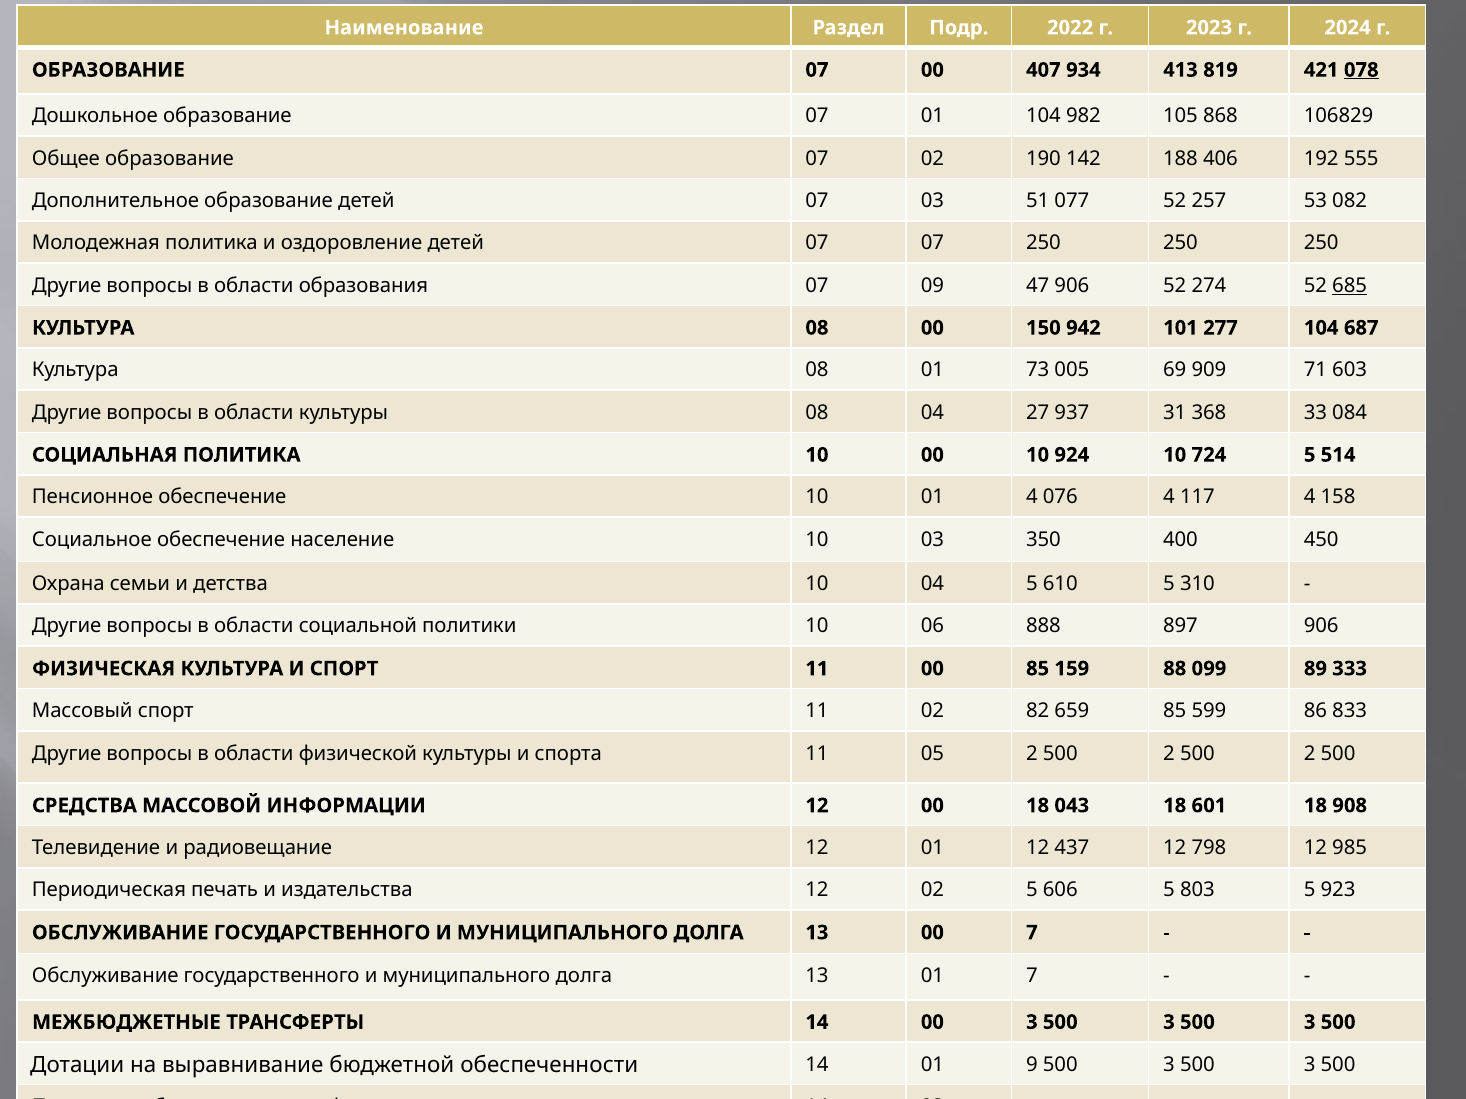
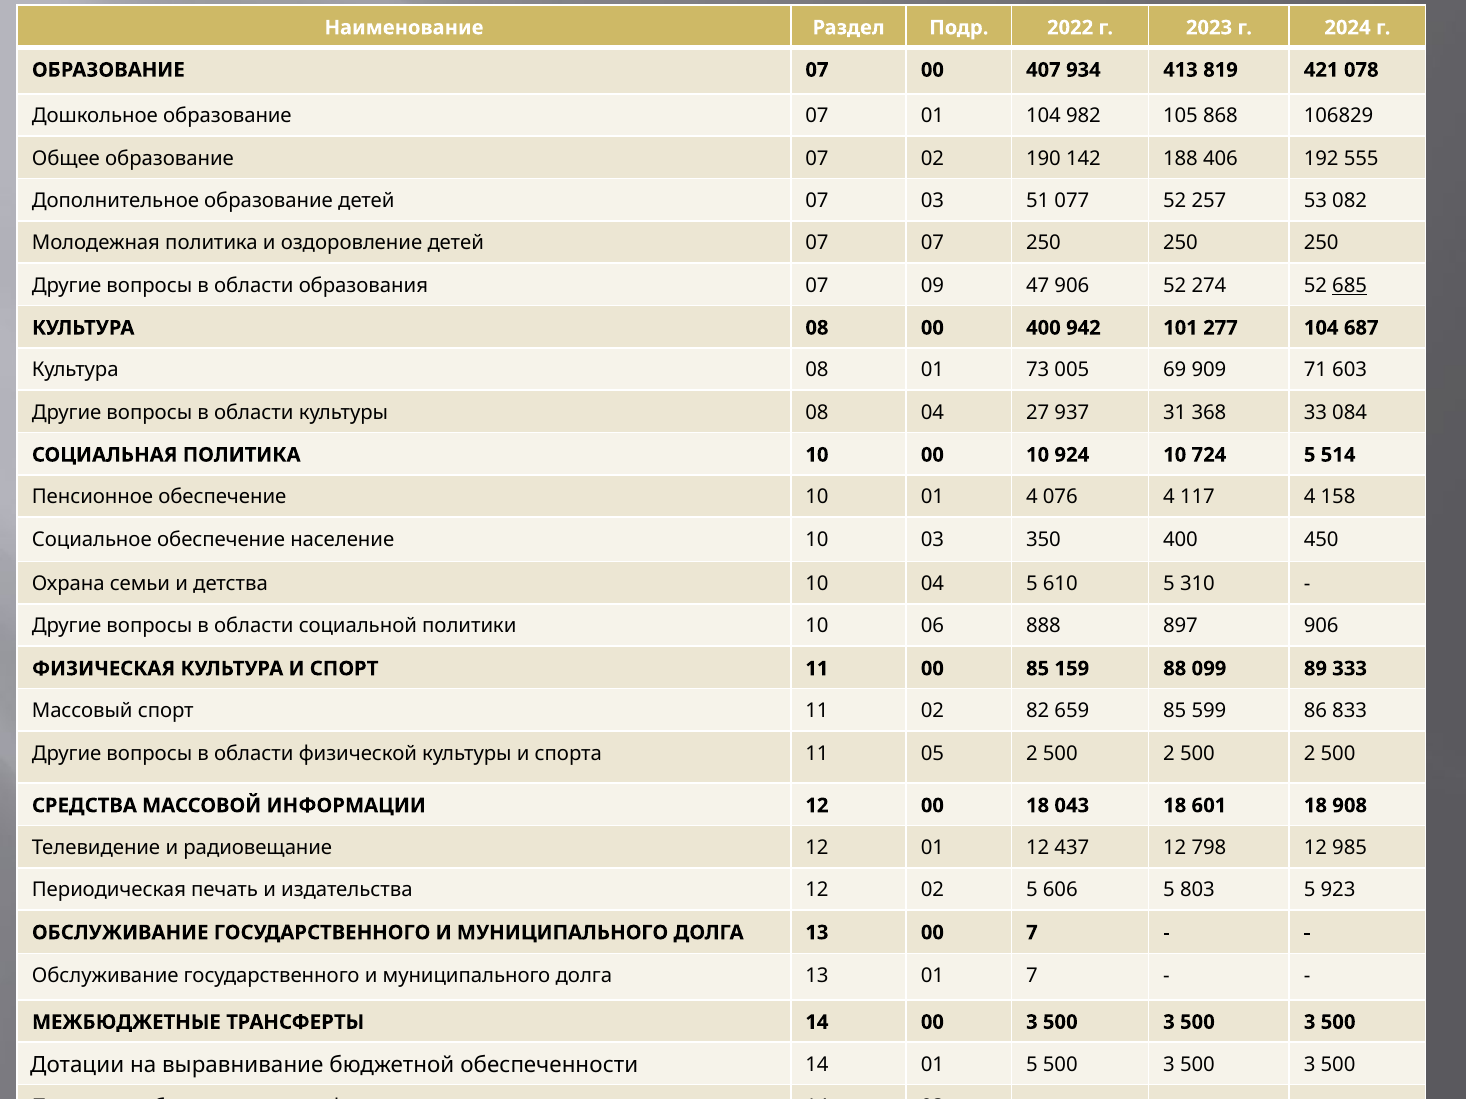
078 underline: present -> none
00 150: 150 -> 400
01 9: 9 -> 5
